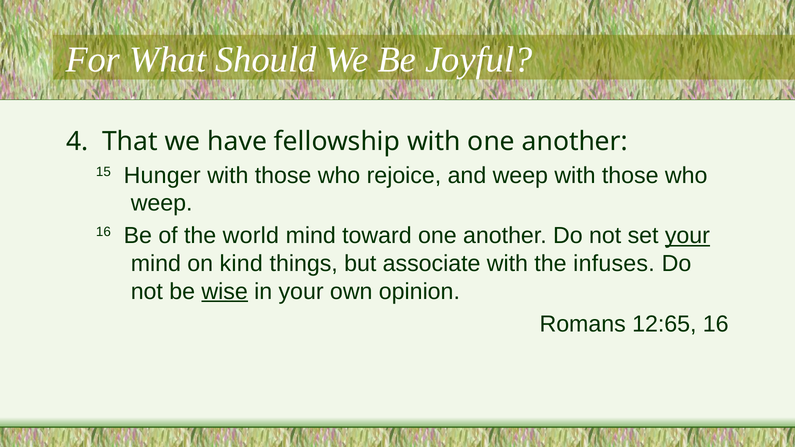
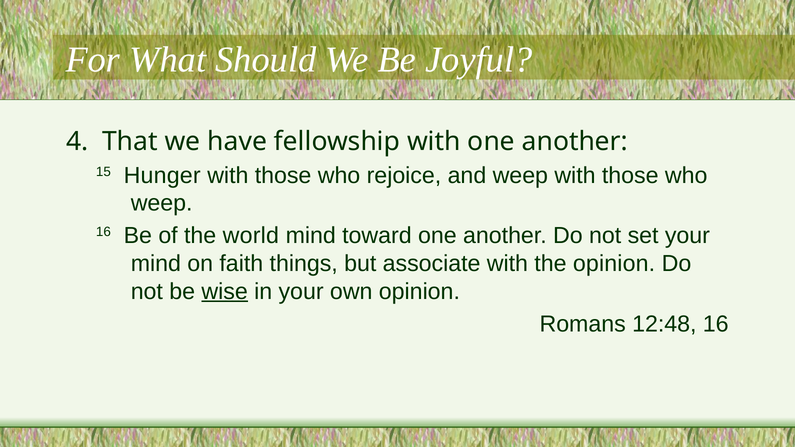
your at (687, 236) underline: present -> none
kind: kind -> faith
the infuses: infuses -> opinion
12:65: 12:65 -> 12:48
